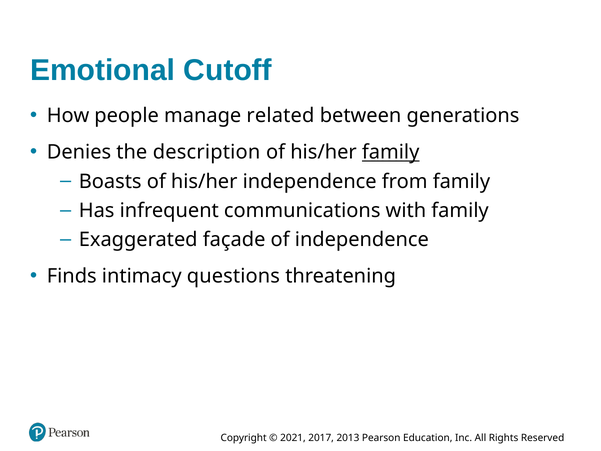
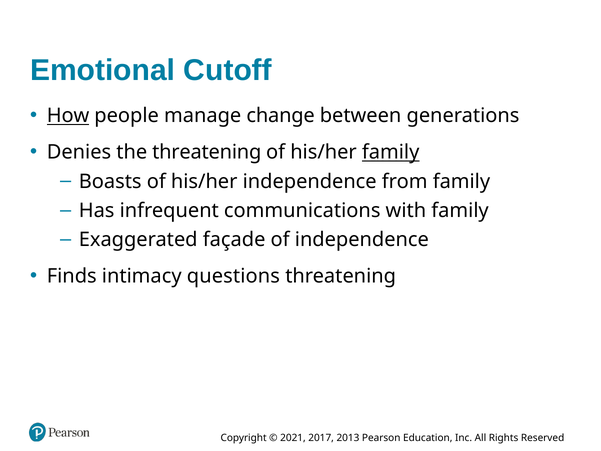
How underline: none -> present
related: related -> change
the description: description -> threatening
